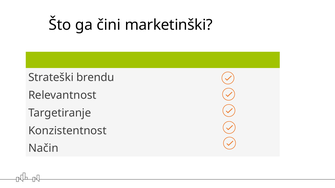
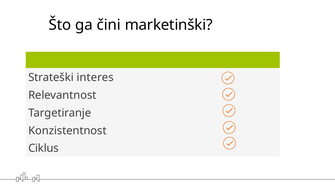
brendu: brendu -> interes
Način: Način -> Ciklus
